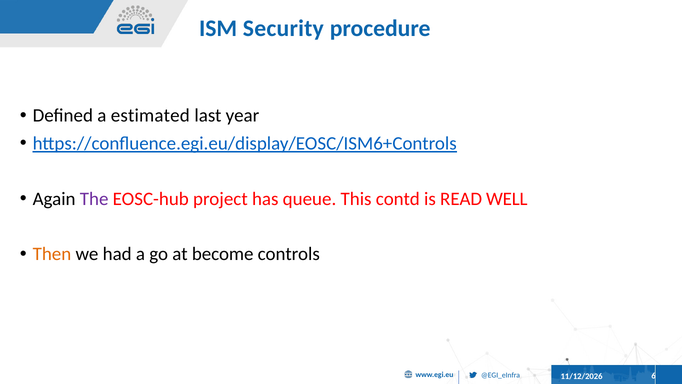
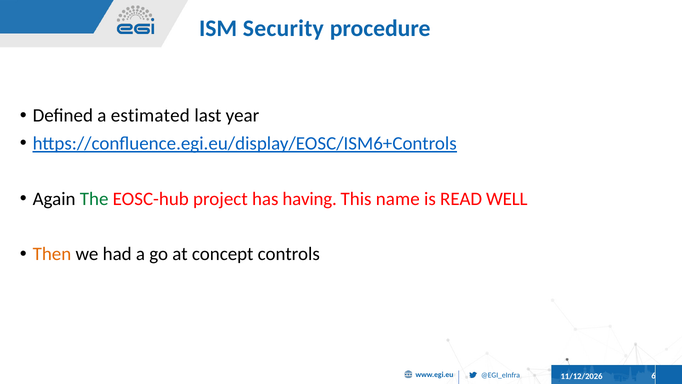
The colour: purple -> green
queue: queue -> having
contd: contd -> name
become: become -> concept
